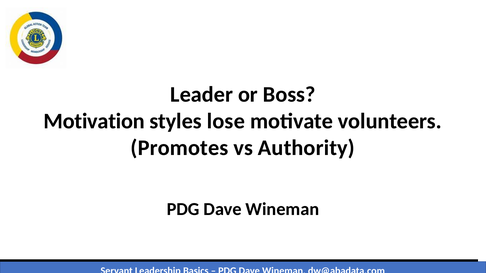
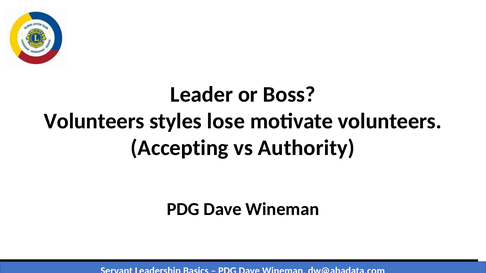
Motivation at (94, 121): Motivation -> Volunteers
Promotes: Promotes -> Accepting
